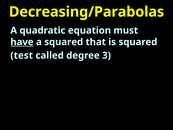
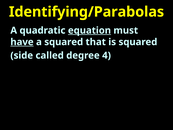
Decreasing/Parabolas: Decreasing/Parabolas -> Identifying/Parabolas
equation underline: none -> present
test: test -> side
3: 3 -> 4
